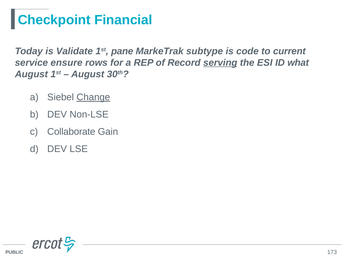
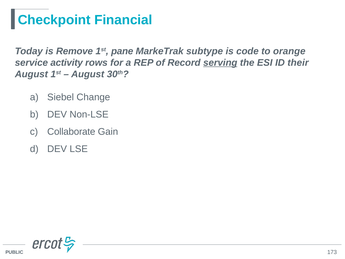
Validate: Validate -> Remove
current: current -> orange
ensure: ensure -> activity
what: what -> their
Change underline: present -> none
